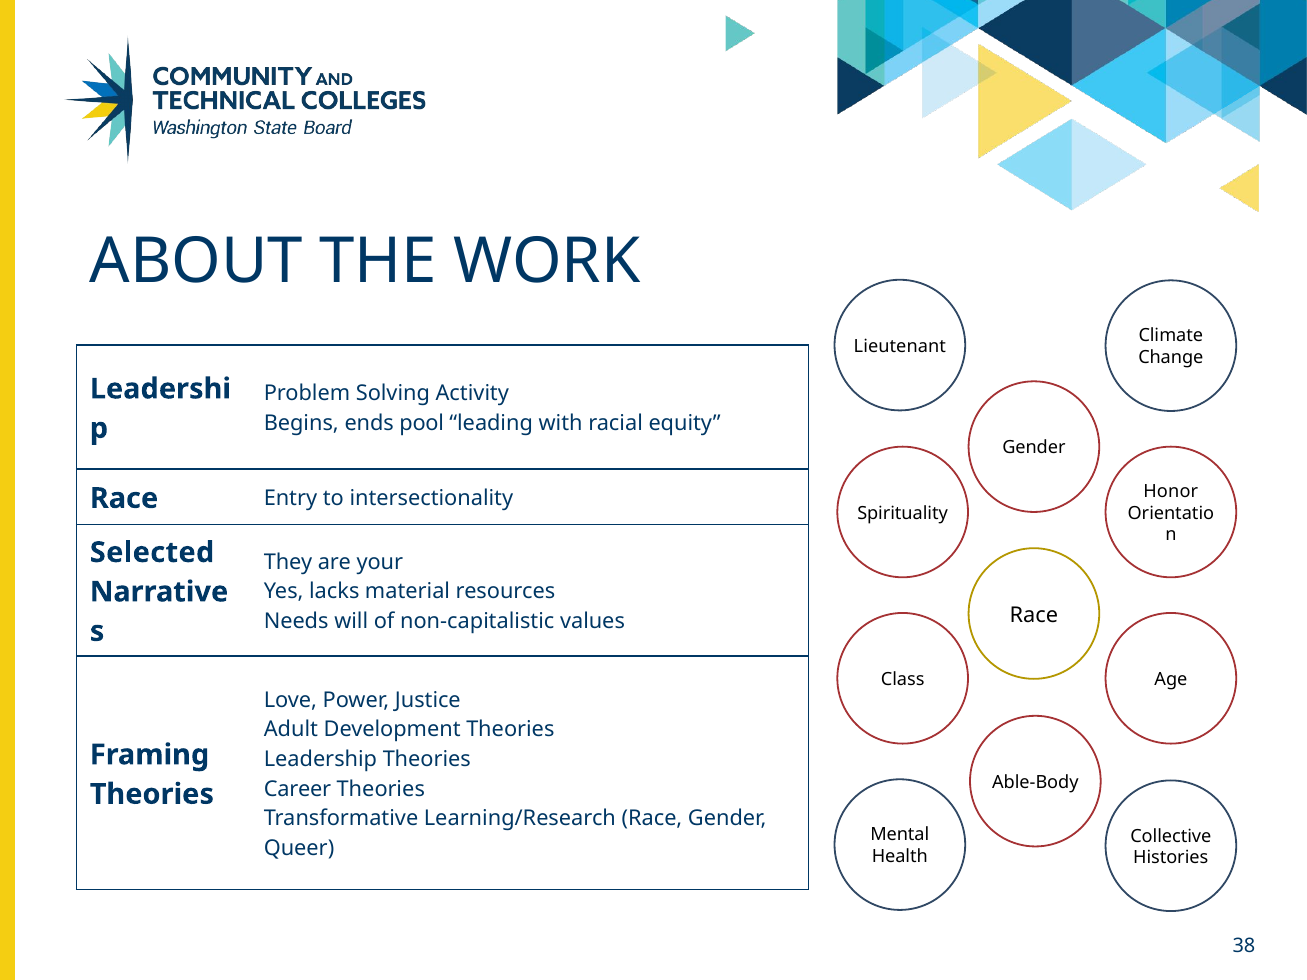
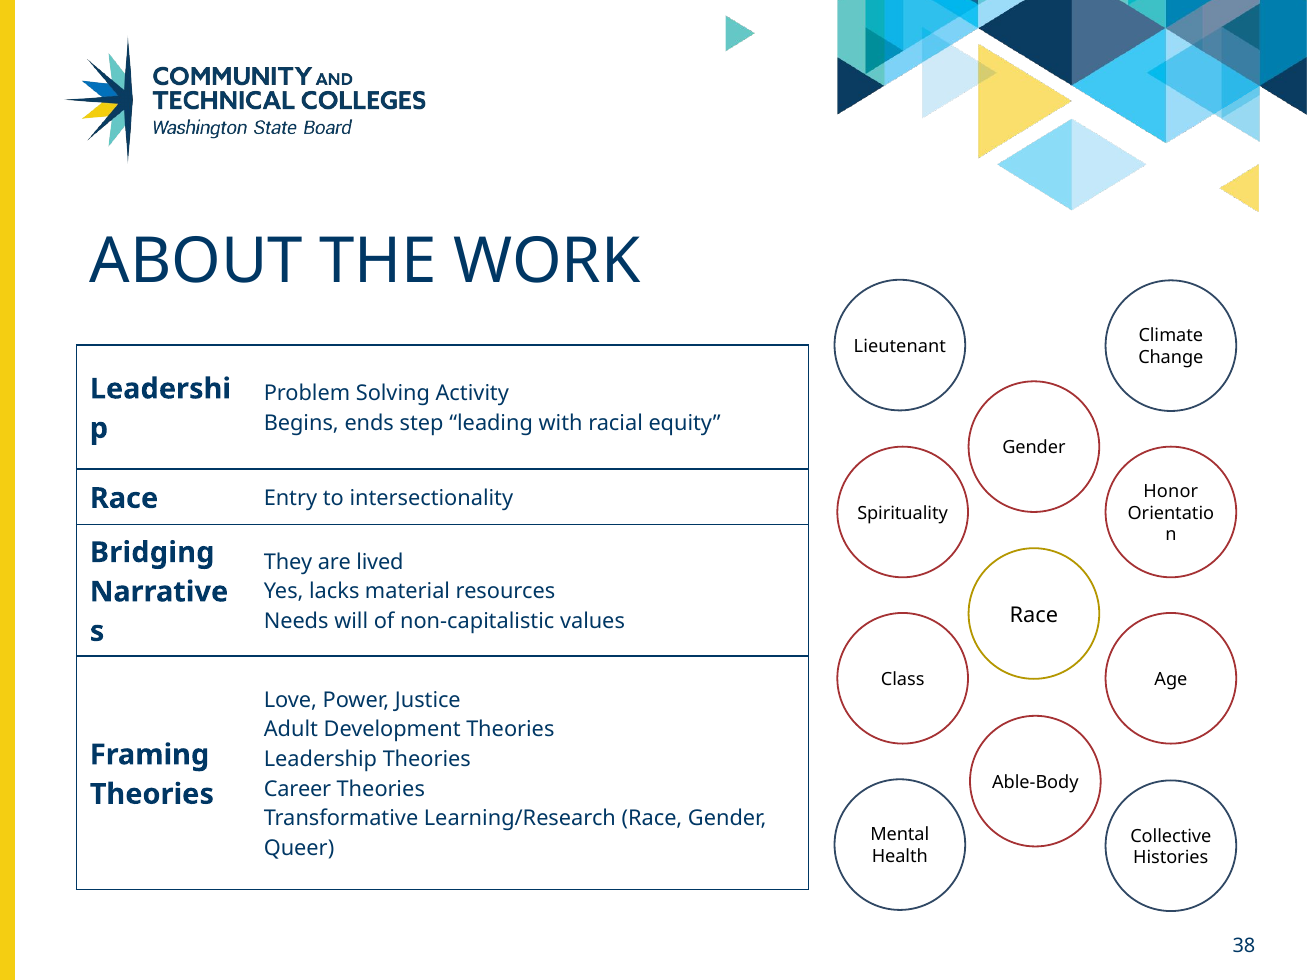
pool: pool -> step
Selected: Selected -> Bridging
your: your -> lived
